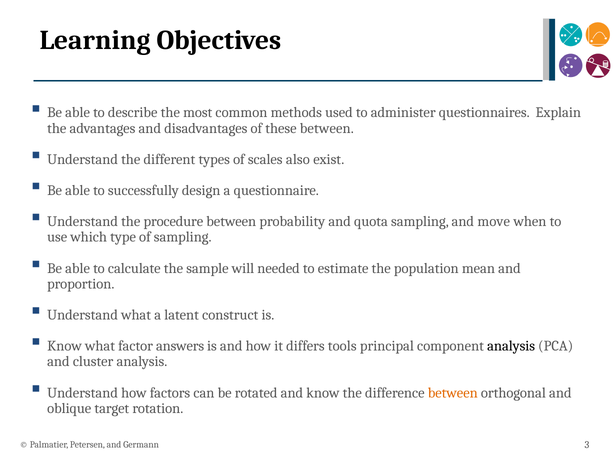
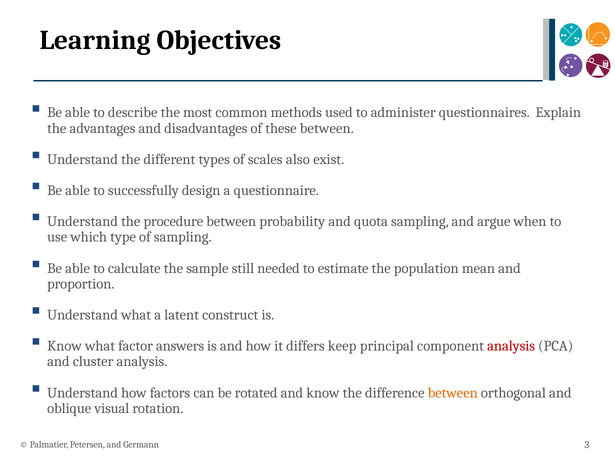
move: move -> argue
will: will -> still
tools: tools -> keep
analysis at (511, 346) colour: black -> red
target: target -> visual
